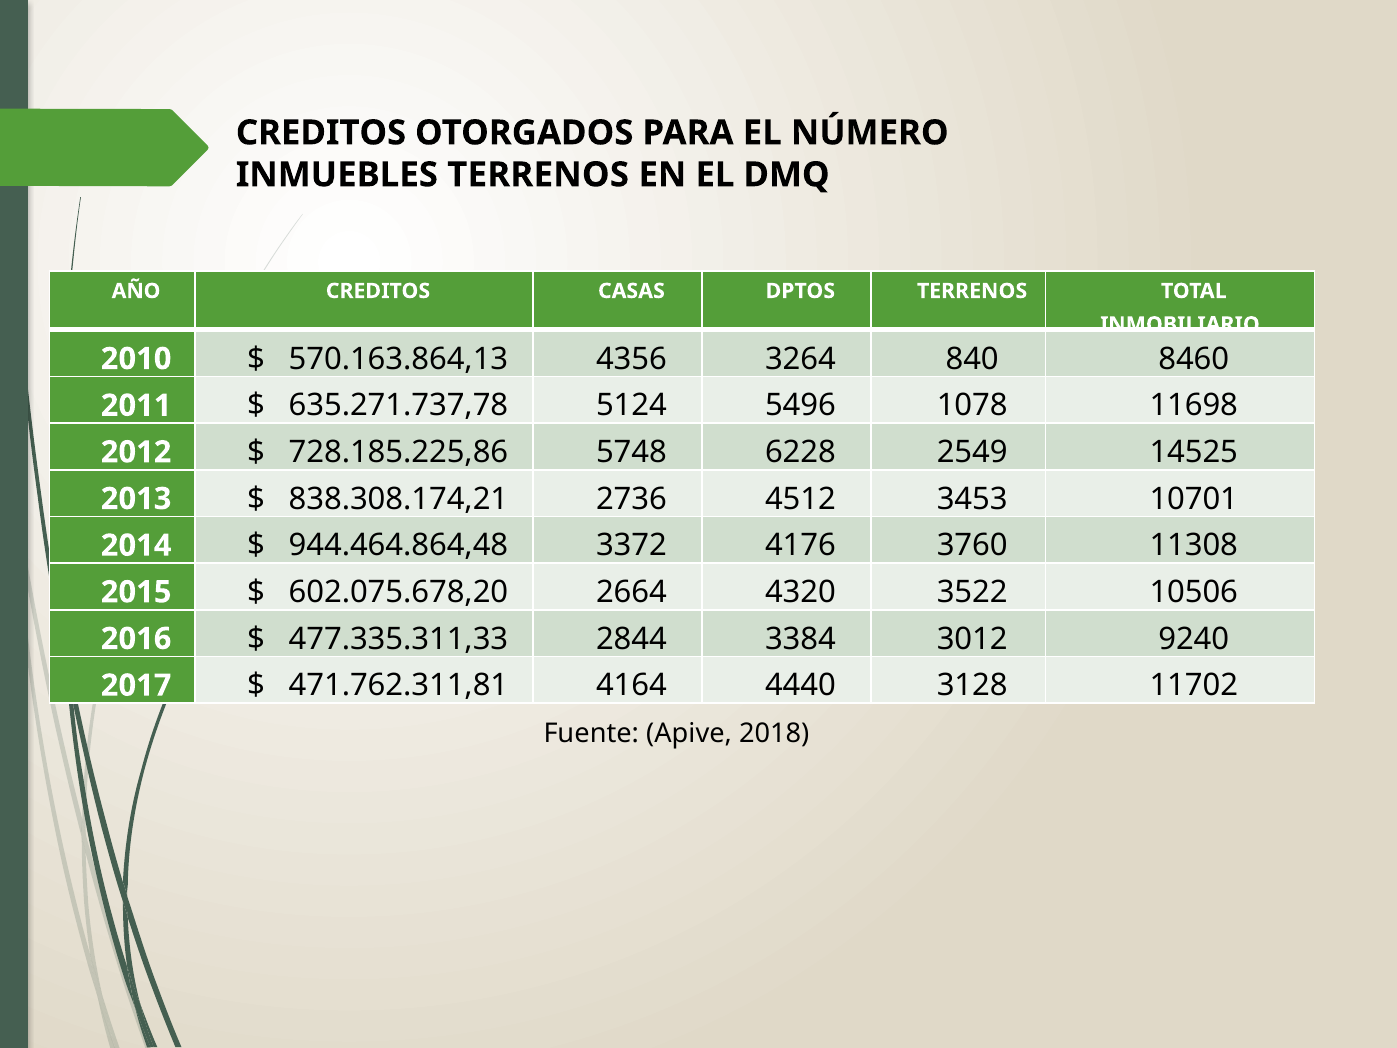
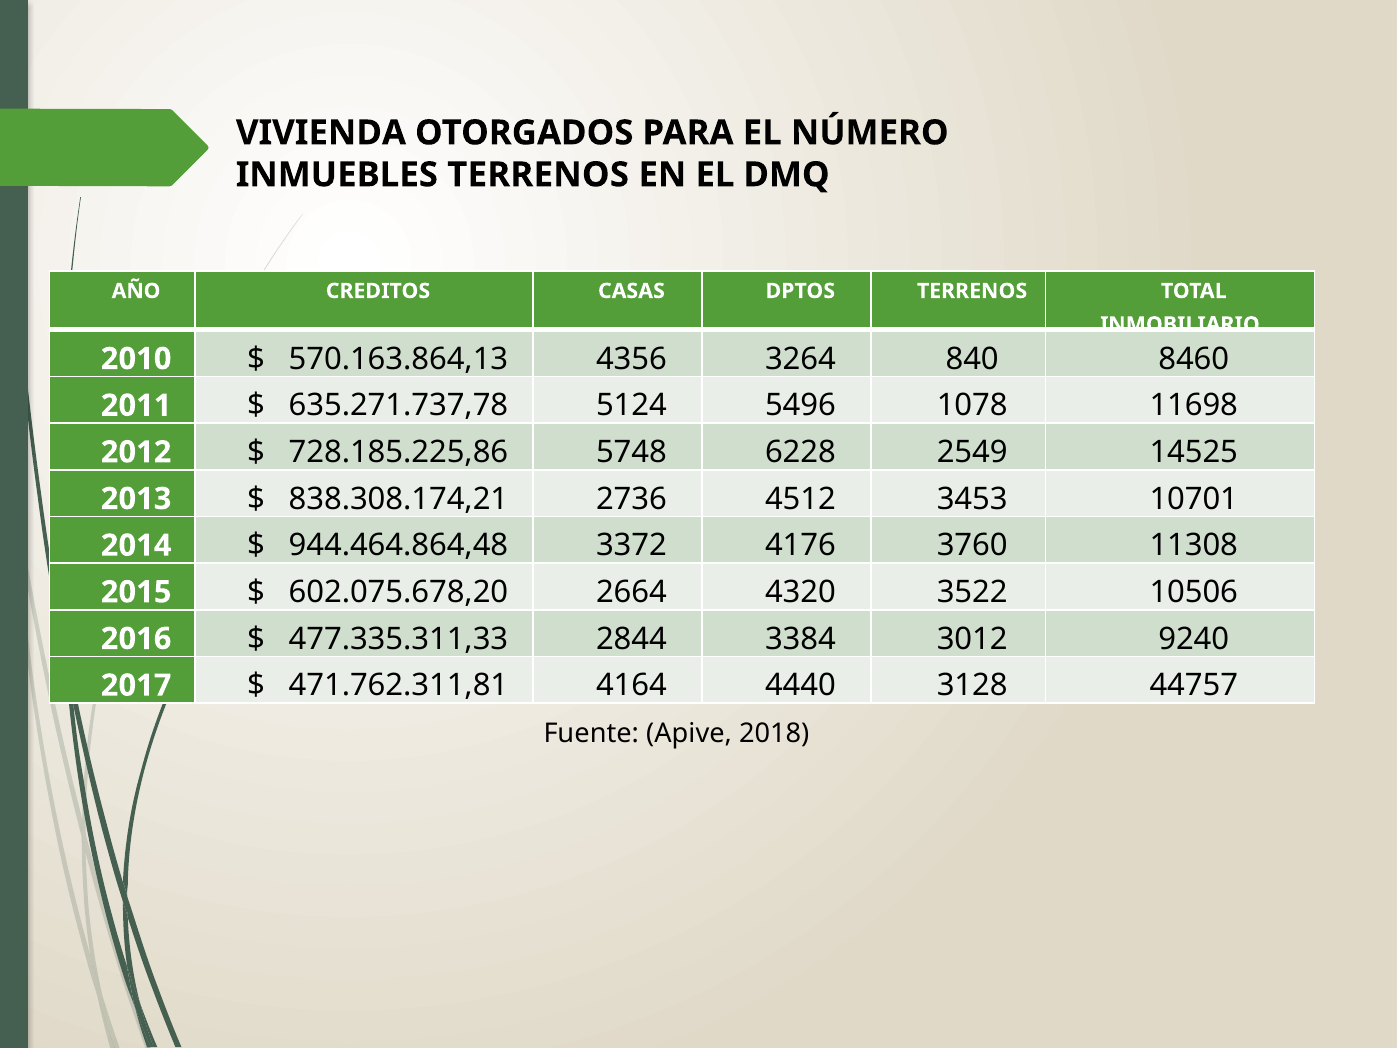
CREDITOS at (321, 133): CREDITOS -> VIVIENDA
11702: 11702 -> 44757
